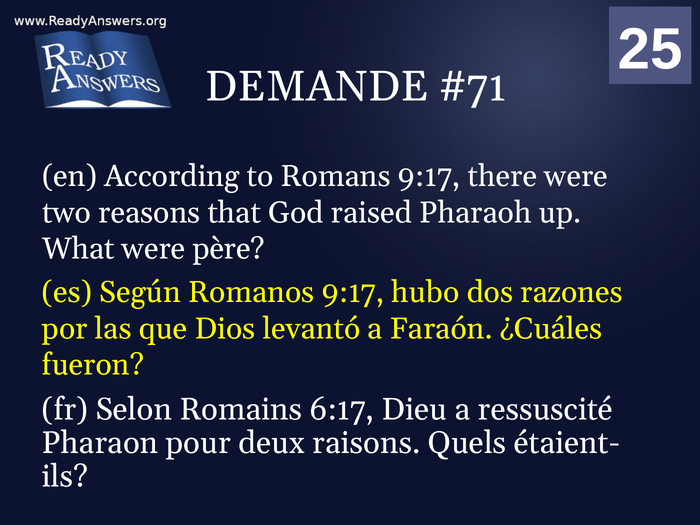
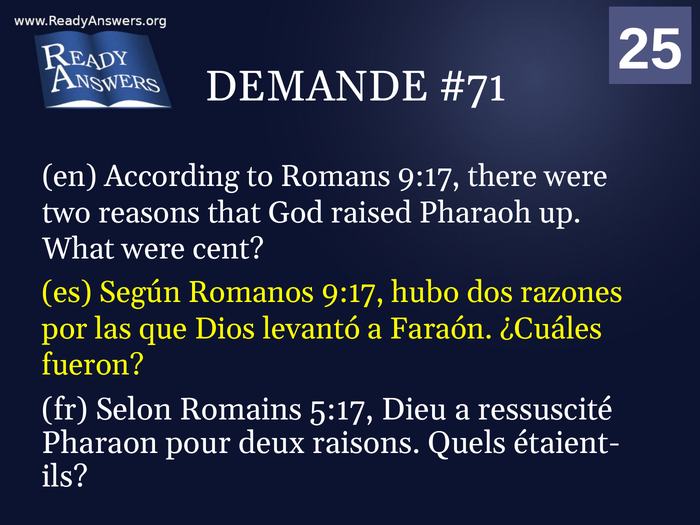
père: père -> cent
6:17: 6:17 -> 5:17
